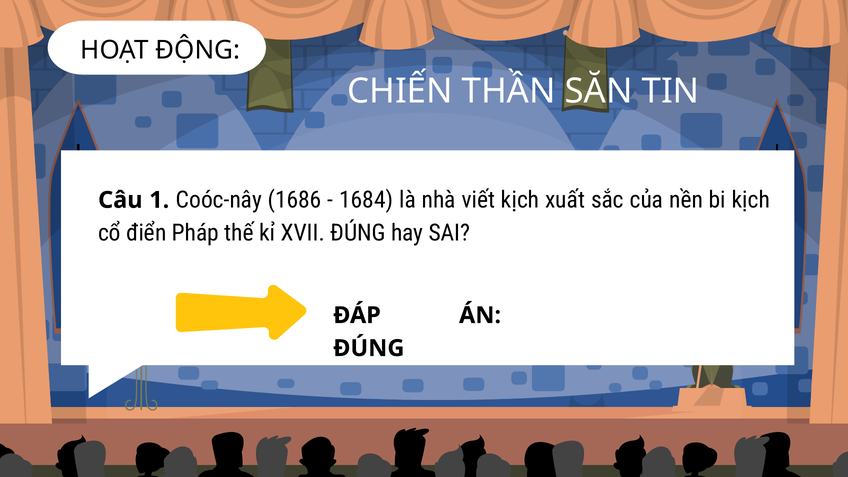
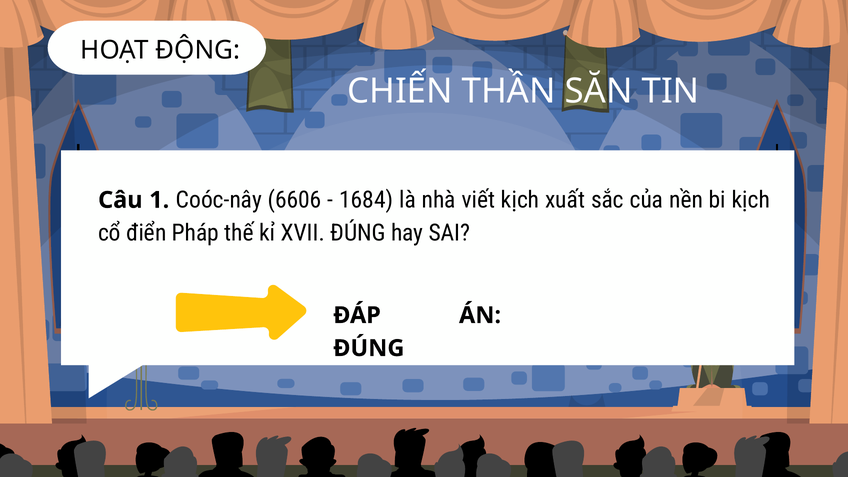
1686: 1686 -> 6606
